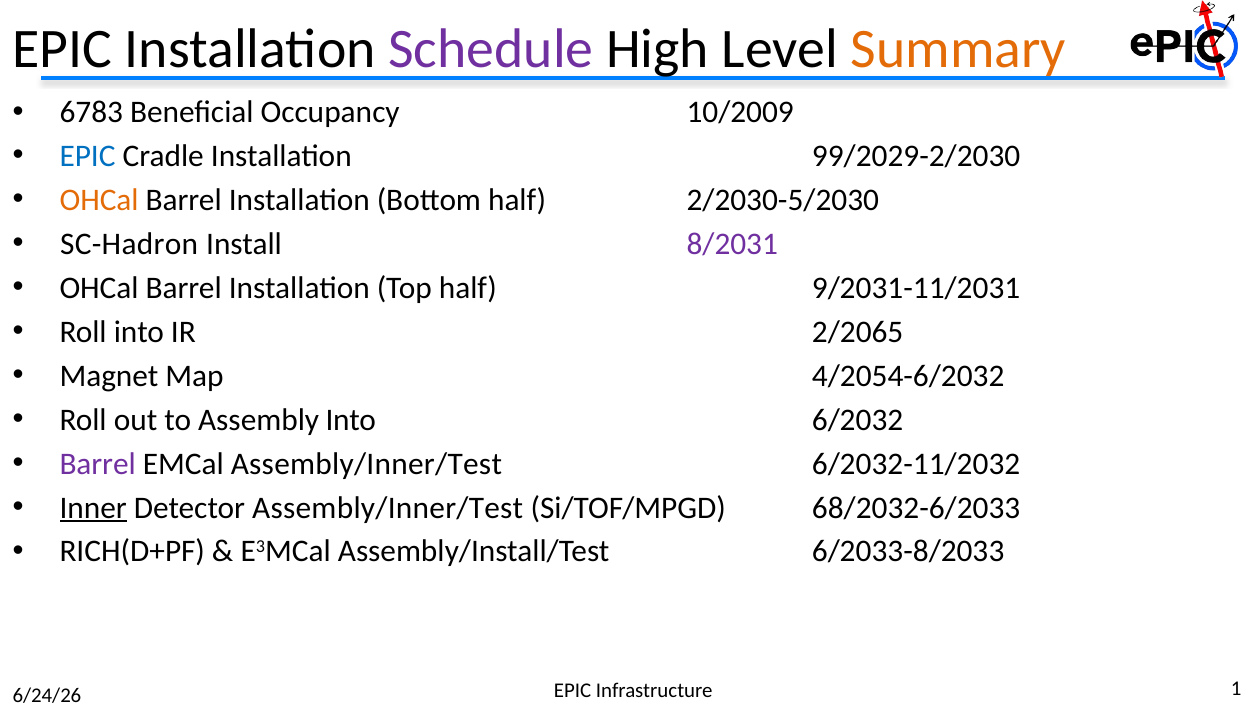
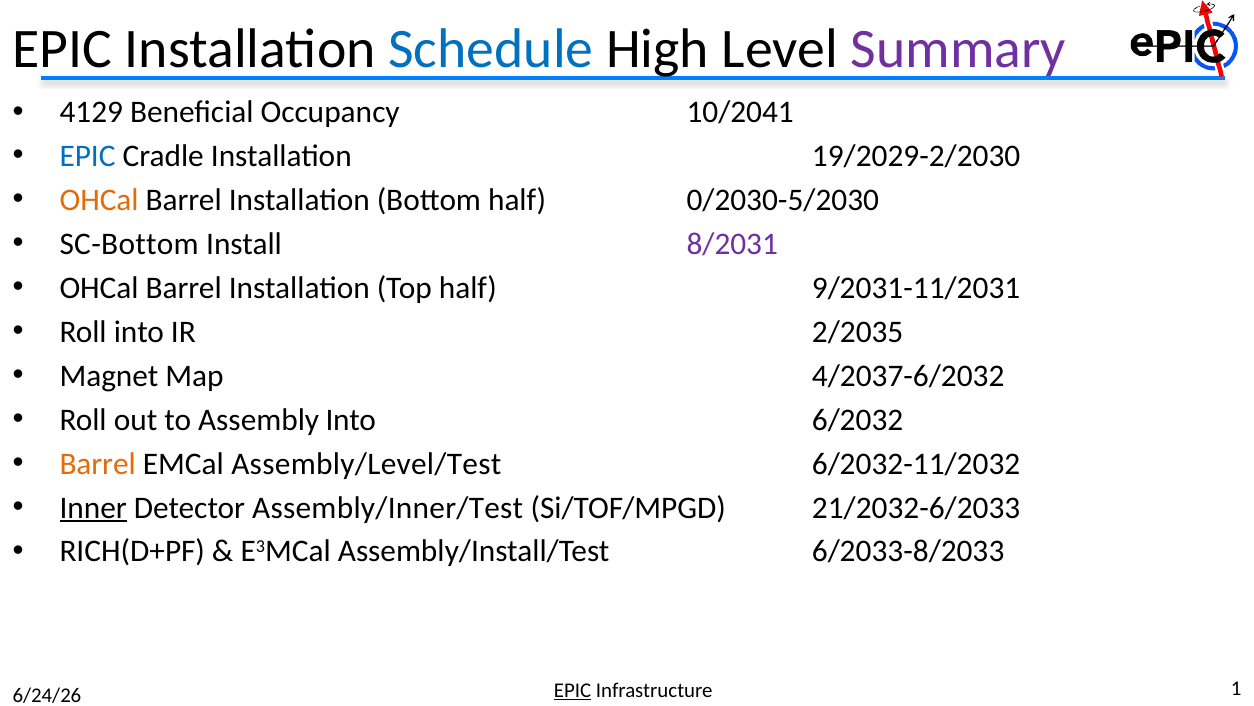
Schedule colour: purple -> blue
Summary colour: orange -> purple
6783: 6783 -> 4129
10/2009: 10/2009 -> 10/2041
99/2029-2/2030: 99/2029-2/2030 -> 19/2029-2/2030
2/2030-5/2030: 2/2030-5/2030 -> 0/2030-5/2030
SC-Hadron: SC-Hadron -> SC-Bottom
2/2065: 2/2065 -> 2/2035
4/2054-6/2032: 4/2054-6/2032 -> 4/2037-6/2032
Barrel at (98, 463) colour: purple -> orange
EMCal Assembly/Inner/Test: Assembly/Inner/Test -> Assembly/Level/Test
68/2032-6/2033: 68/2032-6/2033 -> 21/2032-6/2033
EPIC at (573, 690) underline: none -> present
